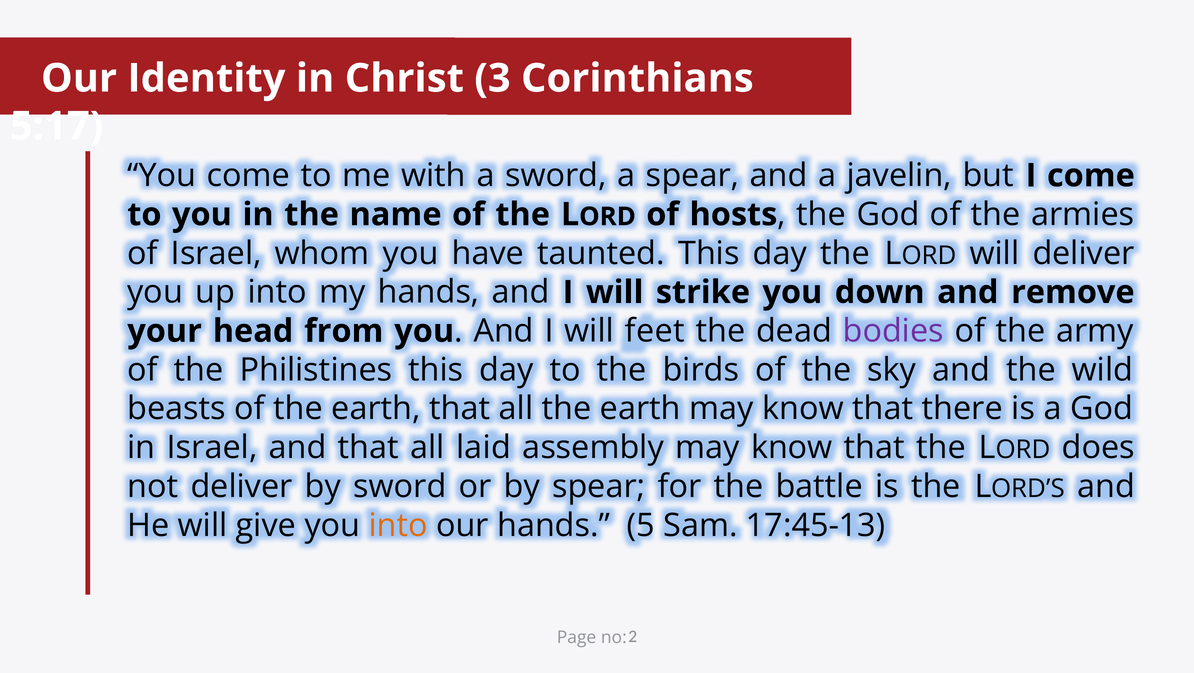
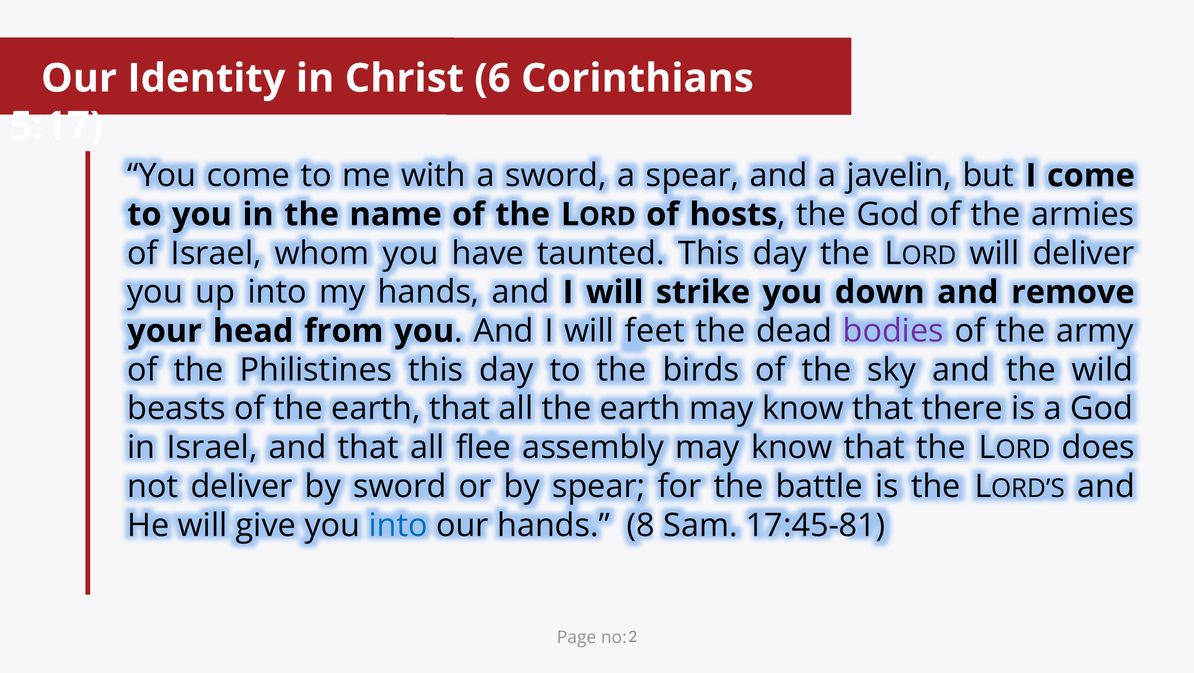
3: 3 -> 6
laid: laid -> flee
into at (398, 526) colour: orange -> blue
5: 5 -> 8
17:45-13: 17:45-13 -> 17:45-81
